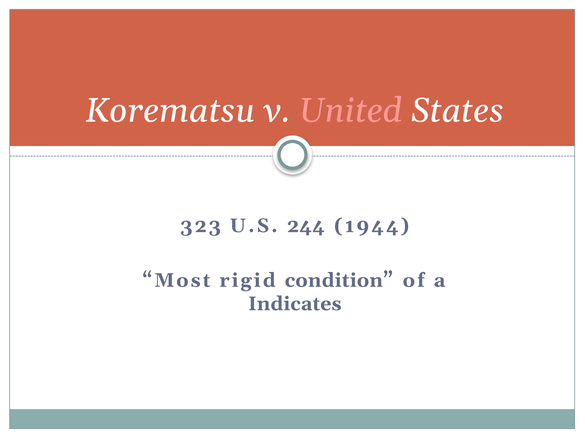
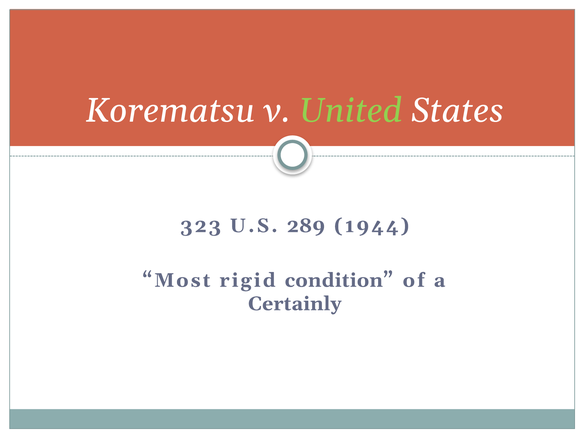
United colour: pink -> light green
244: 244 -> 289
Indicates: Indicates -> Certainly
